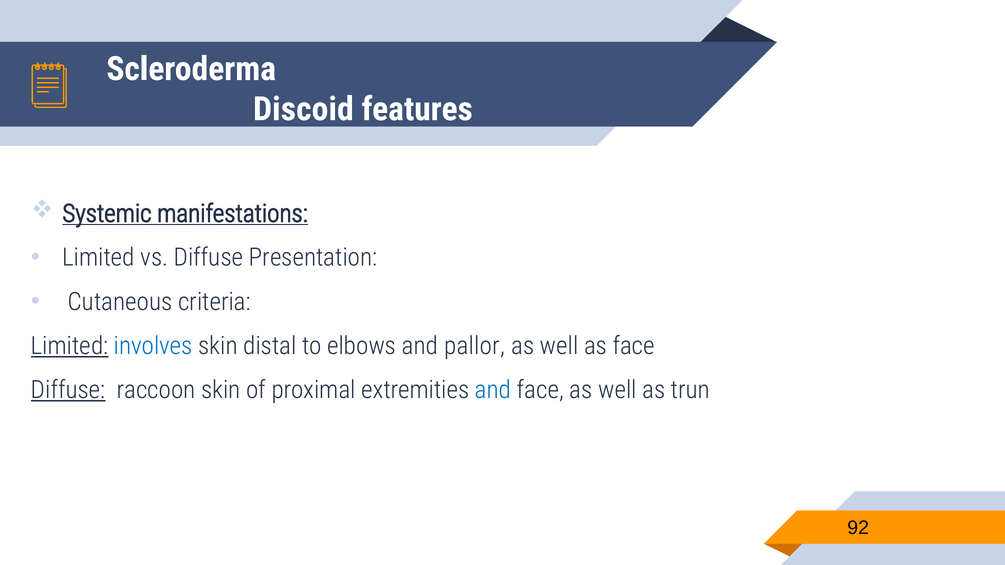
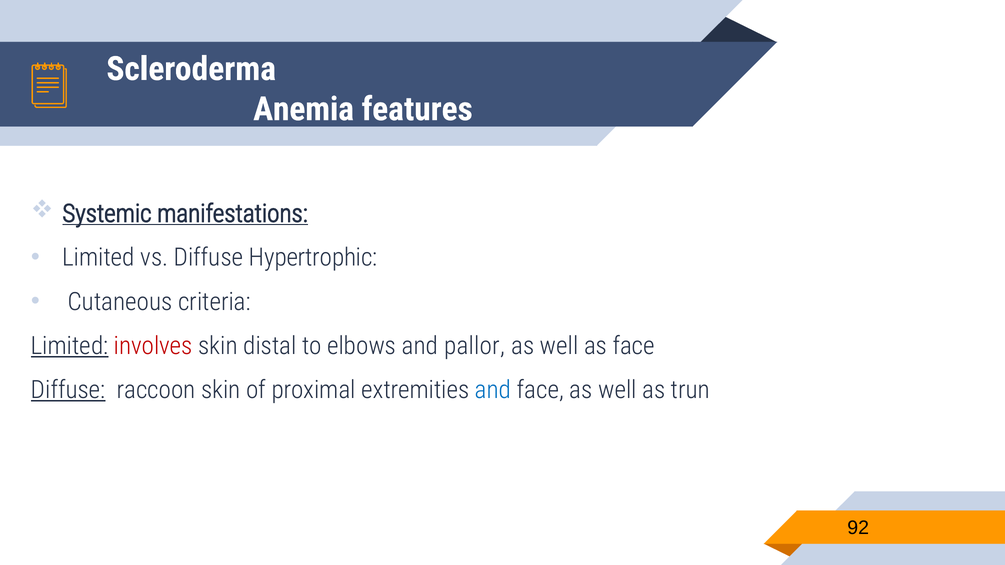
Discoid: Discoid -> Anemia
Presentation: Presentation -> Hypertrophic
involves colour: blue -> red
